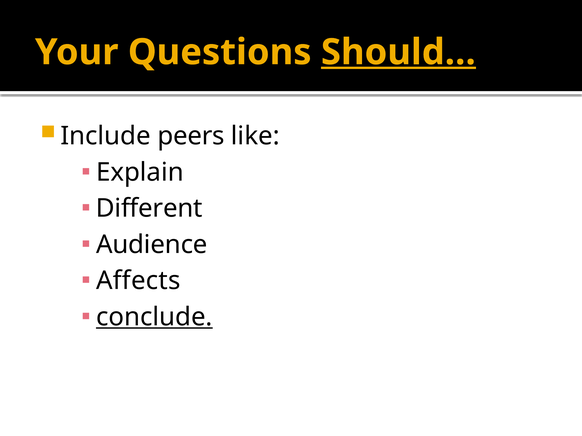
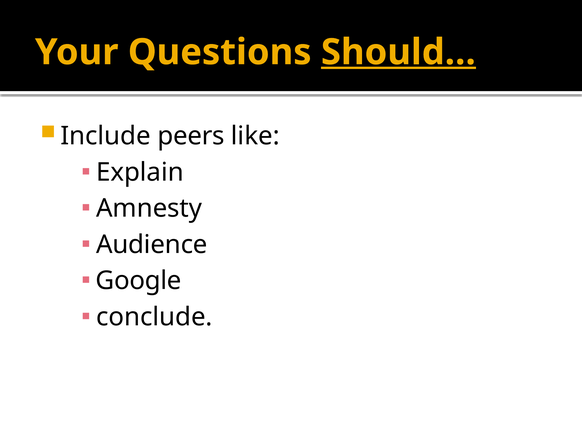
Different: Different -> Amnesty
Affects: Affects -> Google
conclude underline: present -> none
